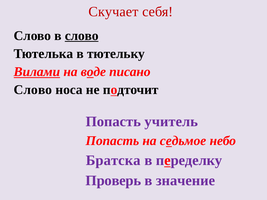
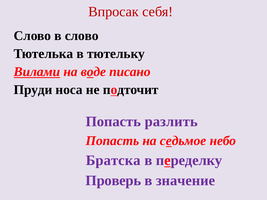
Скучает: Скучает -> Впросак
слово at (82, 36) underline: present -> none
Слово at (33, 90): Слово -> Пруди
учитель: учитель -> разлить
